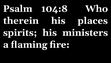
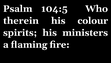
104:8: 104:8 -> 104:5
places: places -> colour
